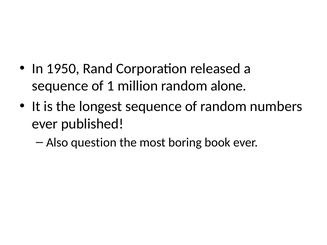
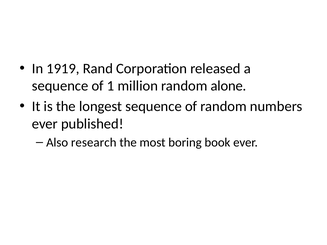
1950: 1950 -> 1919
question: question -> research
